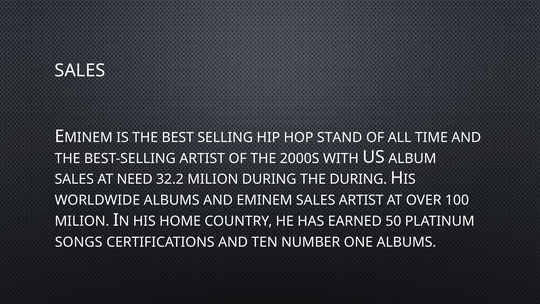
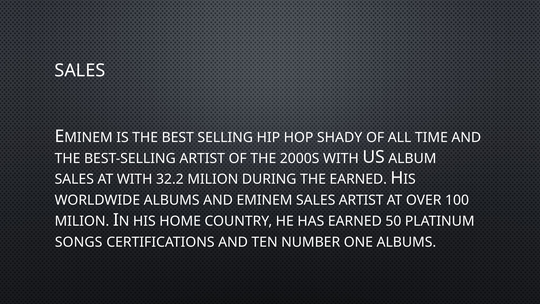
STAND: STAND -> SHADY
AT NEED: NEED -> WITH
THE DURING: DURING -> EARNED
